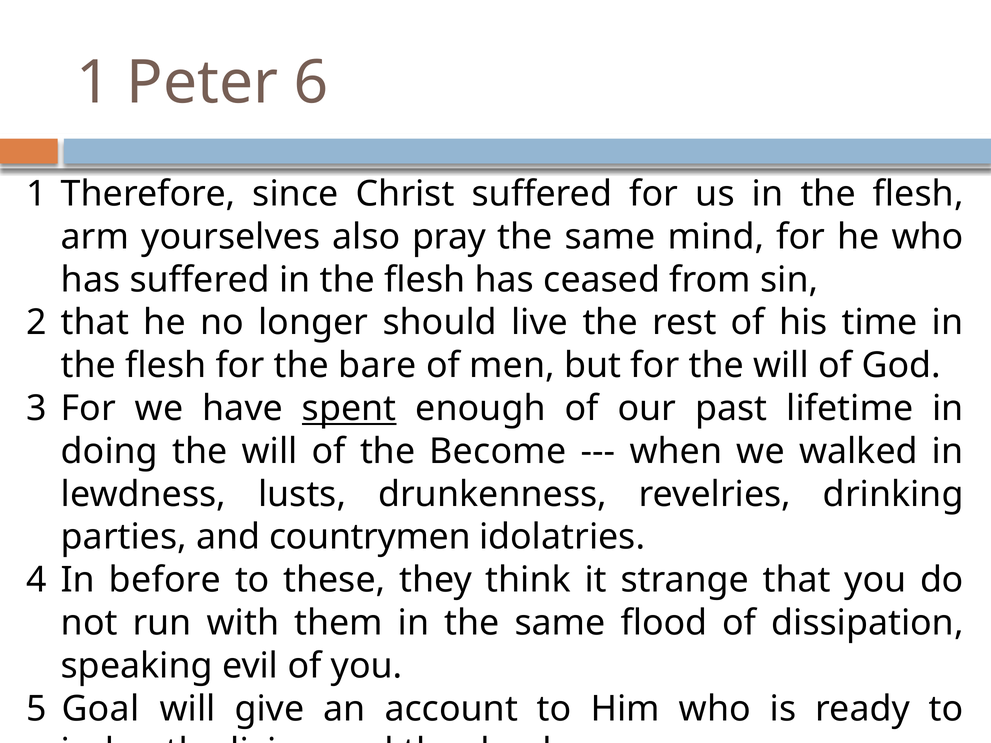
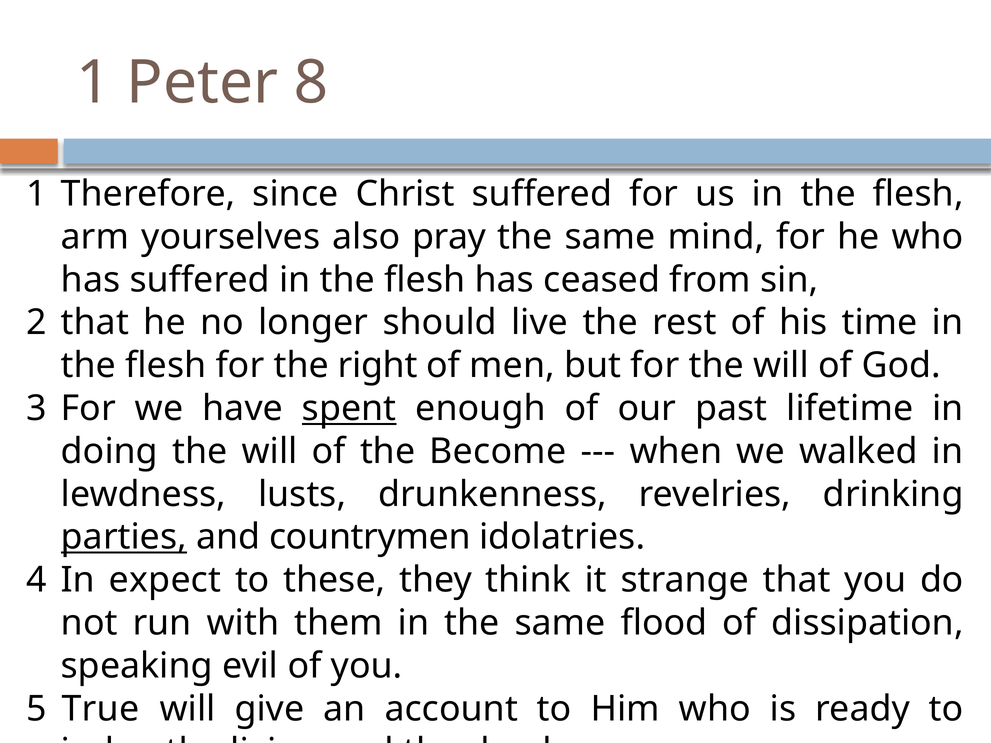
6: 6 -> 8
bare: bare -> right
parties underline: none -> present
before: before -> expect
Goal: Goal -> True
